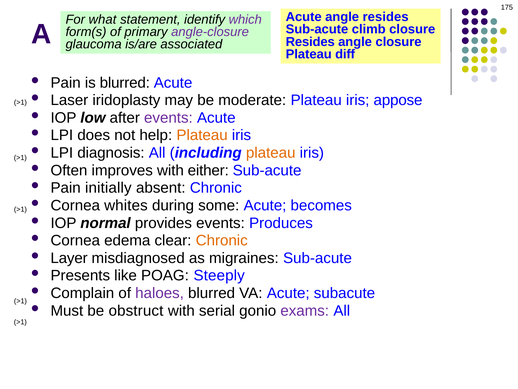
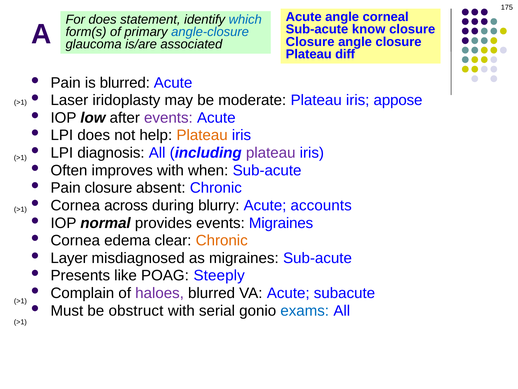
angle resides: resides -> corneal
For what: what -> does
which colour: purple -> blue
climb: climb -> know
angle-closure colour: purple -> blue
Resides at (310, 42): Resides -> Closure
plateau at (271, 153) colour: orange -> purple
either: either -> when
Pain initially: initially -> closure
whites: whites -> across
some: some -> blurry
becomes: becomes -> accounts
events Produces: Produces -> Migraines
exams colour: purple -> blue
